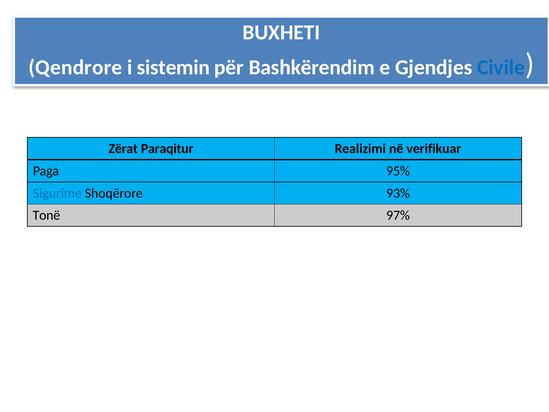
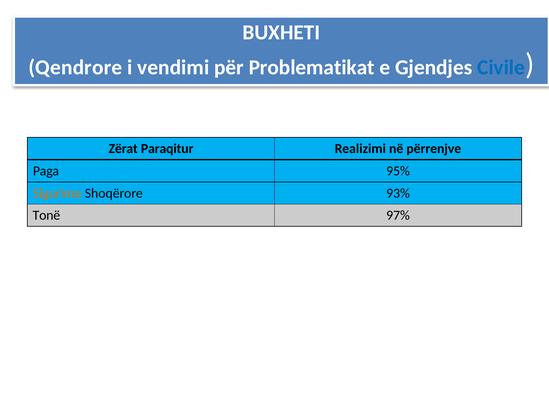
sistemin: sistemin -> vendimi
Bashkërendim: Bashkërendim -> Problematikat
verifikuar: verifikuar -> përrenjve
Sigurime colour: blue -> orange
